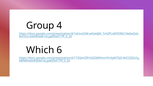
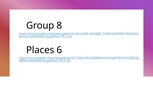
4: 4 -> 8
Which: Which -> Places
